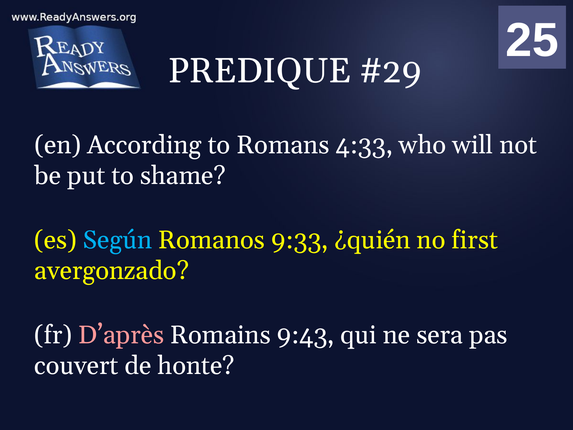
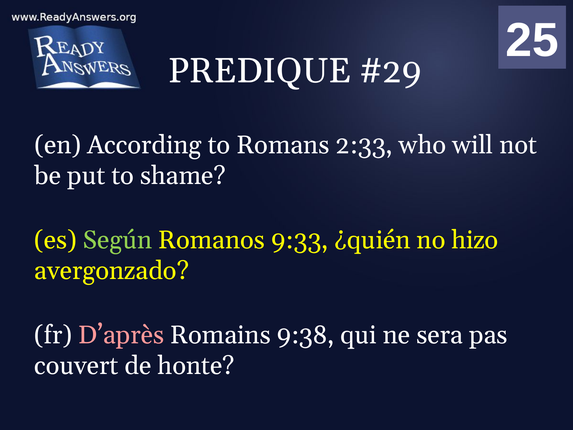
4:33: 4:33 -> 2:33
Según colour: light blue -> light green
first: first -> hizo
9:43: 9:43 -> 9:38
